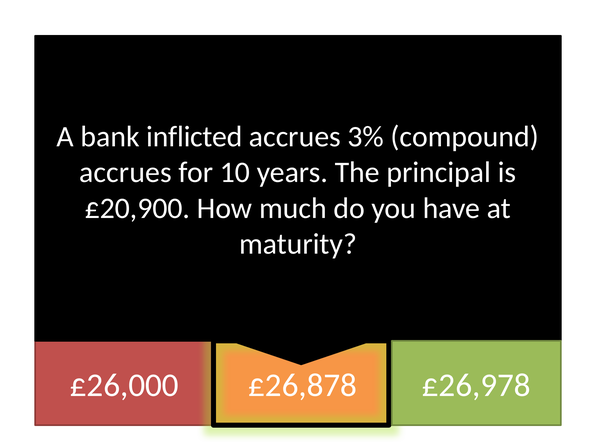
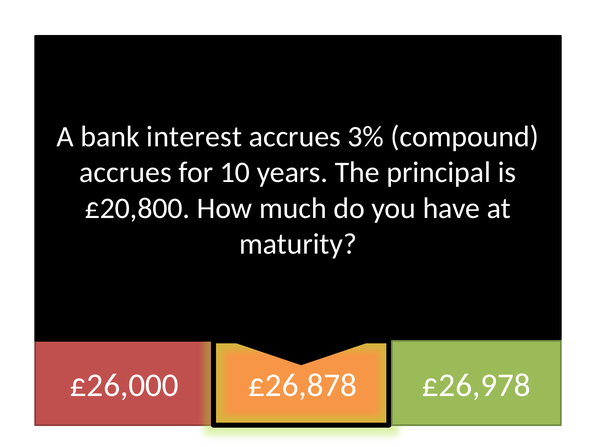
inflicted: inflicted -> interest
£20,900: £20,900 -> £20,800
